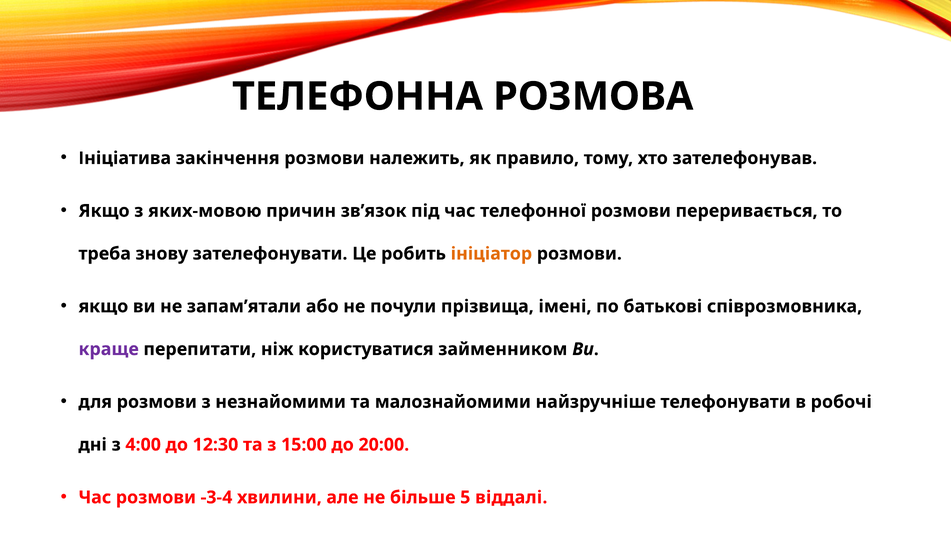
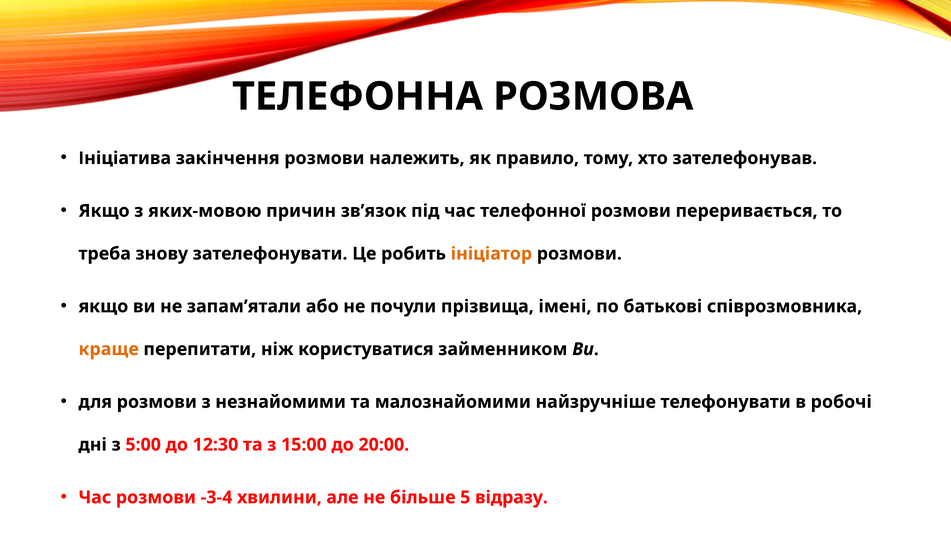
краще colour: purple -> orange
4:00: 4:00 -> 5:00
віддалі: віддалі -> відразу
